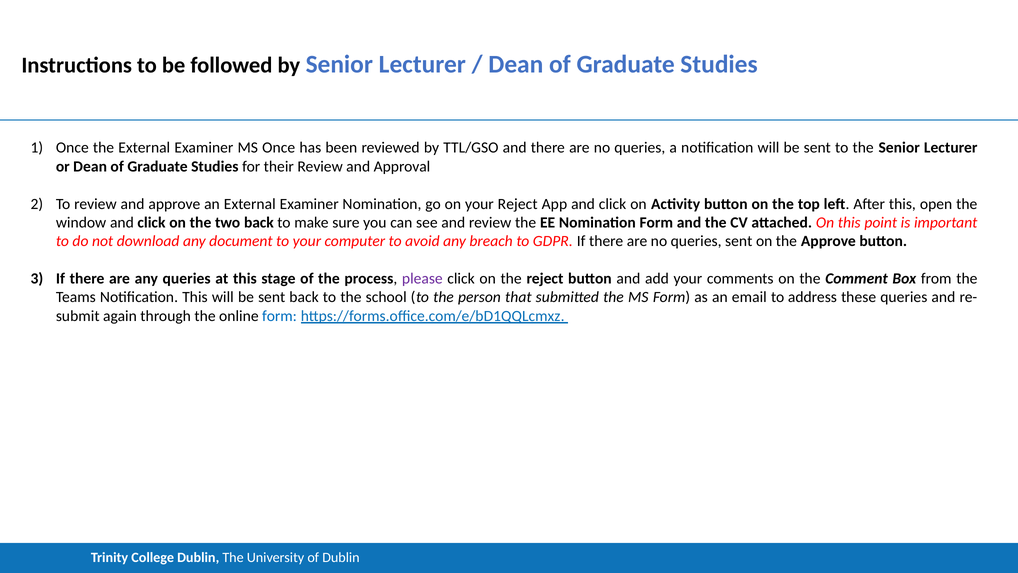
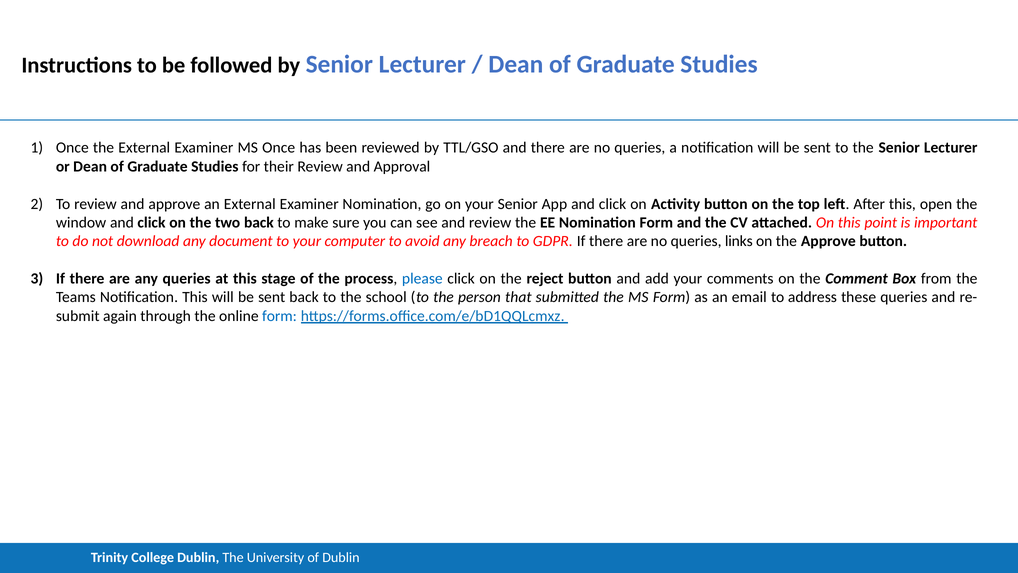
your Reject: Reject -> Senior
queries sent: sent -> links
please colour: purple -> blue
